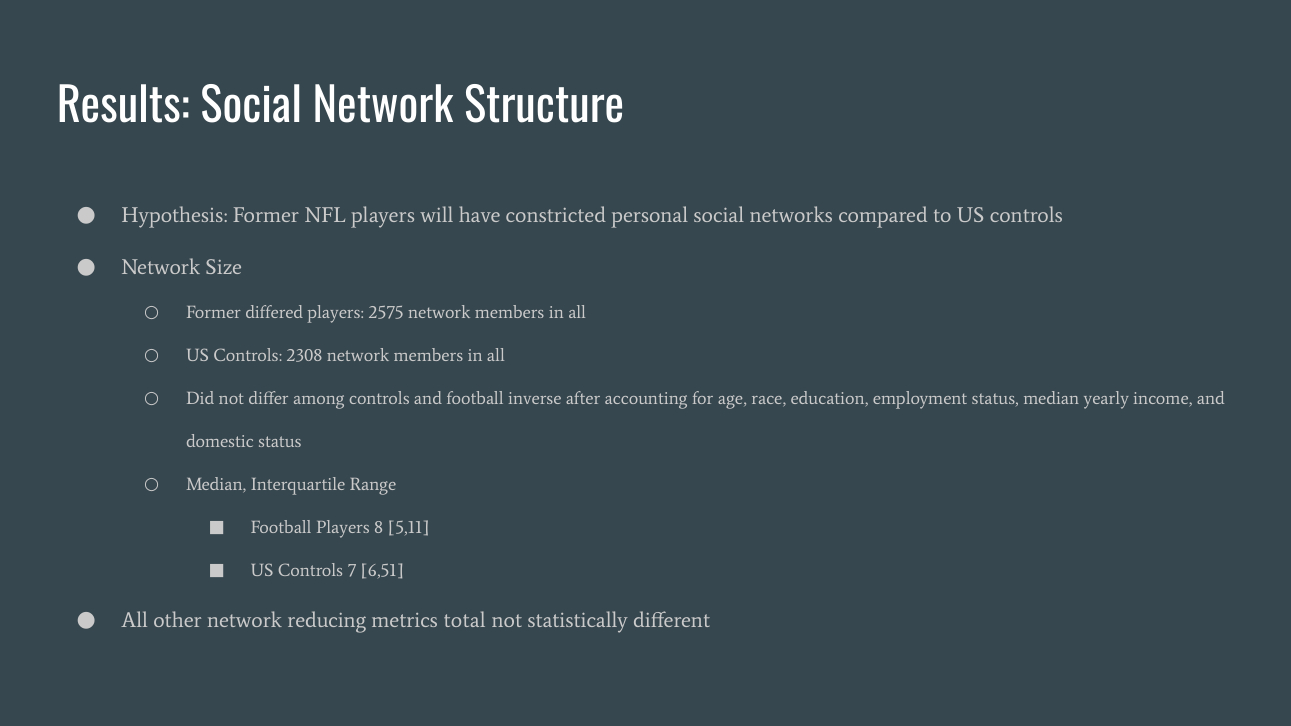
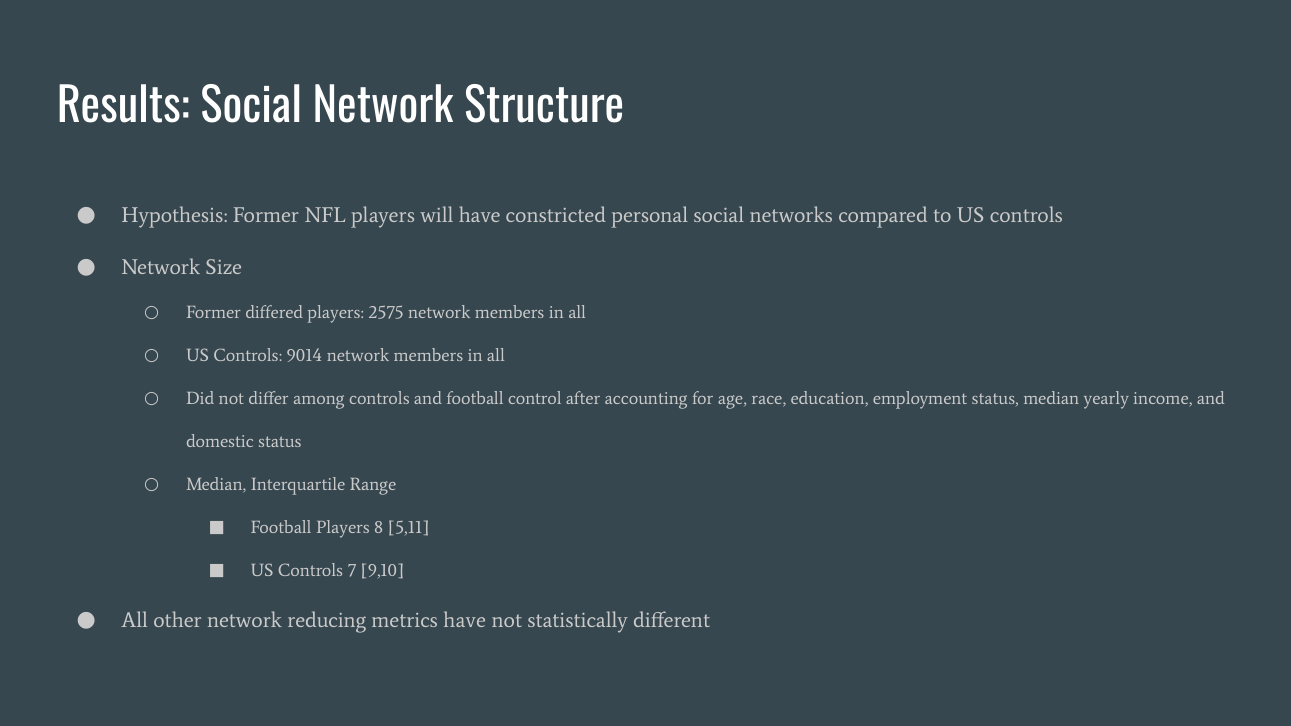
2308: 2308 -> 9014
inverse: inverse -> control
6,51: 6,51 -> 9,10
metrics total: total -> have
